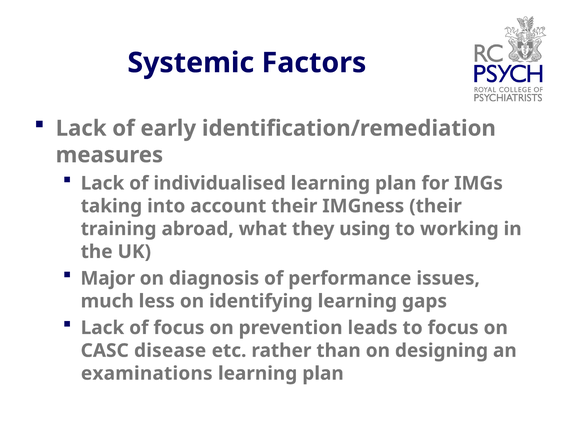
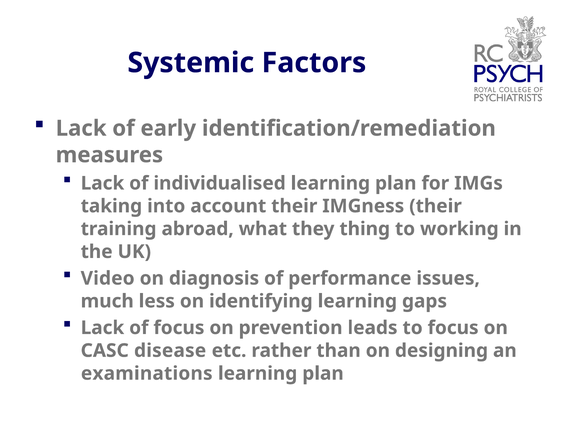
using: using -> thing
Major: Major -> Video
